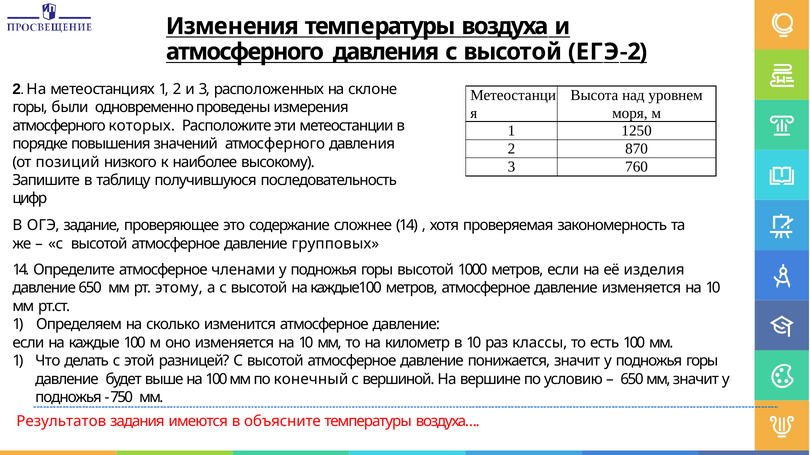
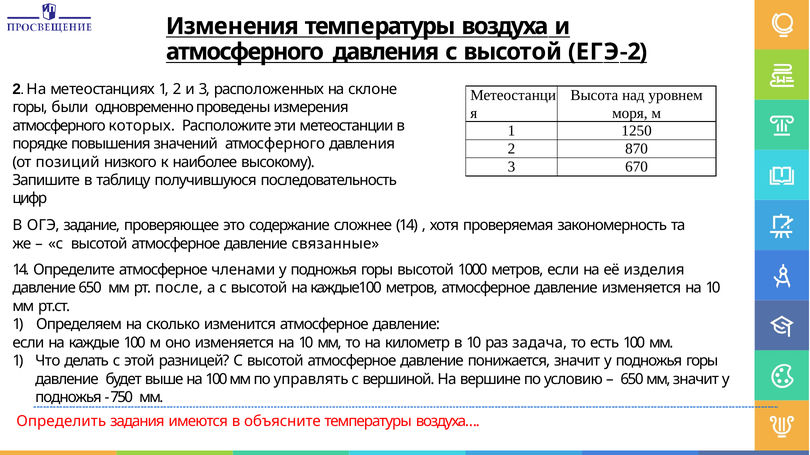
760: 760 -> 670
групповых: групповых -> связанные
этому: этому -> после
классы: классы -> задача
конечный: конечный -> управлять
Результатов: Результатов -> Определить
